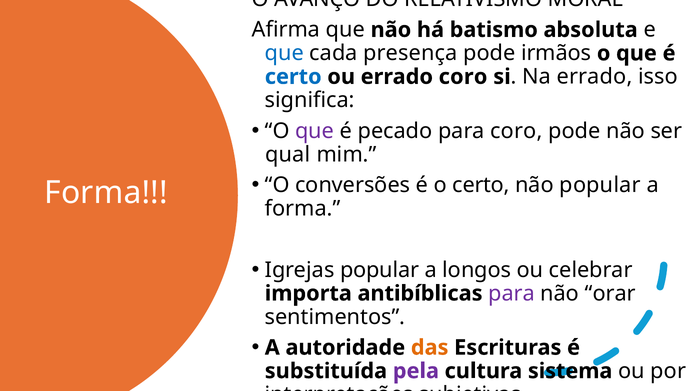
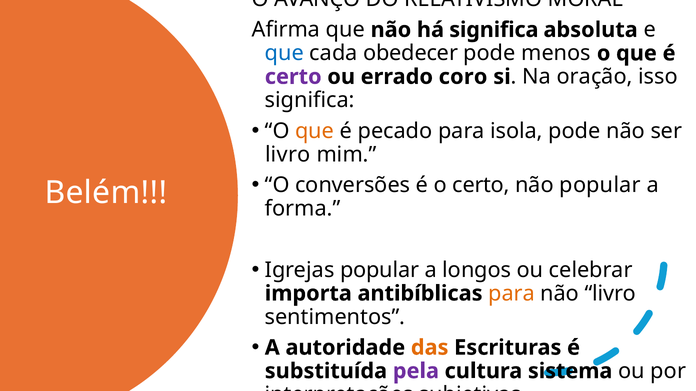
há batismo: batismo -> significa
presença: presença -> obedecer
irmãos: irmãos -> menos
certo at (293, 77) colour: blue -> purple
Na errado: errado -> oração
que at (315, 131) colour: purple -> orange
para coro: coro -> isola
qual at (288, 155): qual -> livro
Forma at (106, 193): Forma -> Belém
para at (512, 294) colour: purple -> orange
não orar: orar -> livro
